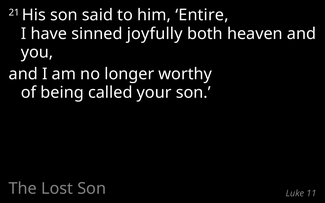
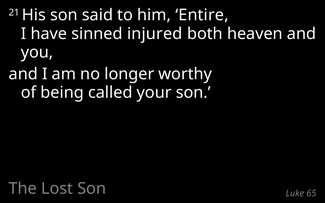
joyfully: joyfully -> injured
11: 11 -> 65
